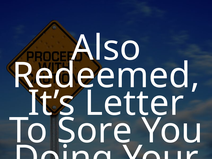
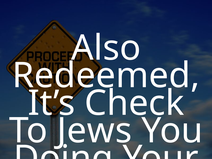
Letter: Letter -> Check
Sore: Sore -> Jews
